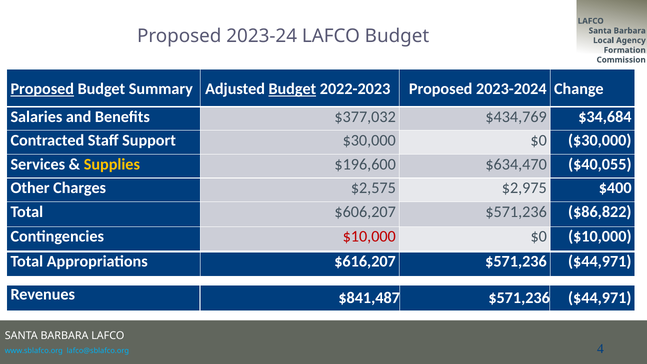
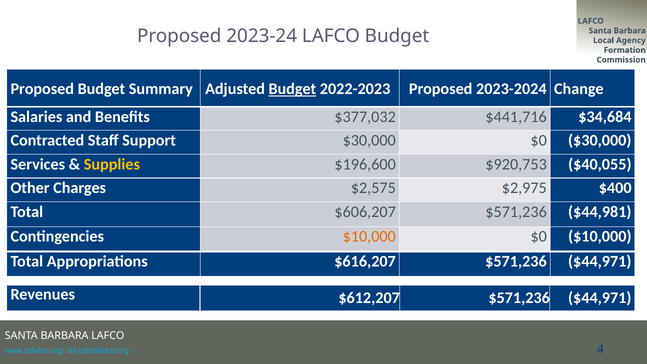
Proposed at (42, 89) underline: present -> none
$434,769: $434,769 -> $441,716
$634,470: $634,470 -> $920,753
$86,822: $86,822 -> $44,981
$10,000 at (369, 237) colour: red -> orange
$841,487: $841,487 -> $612,207
